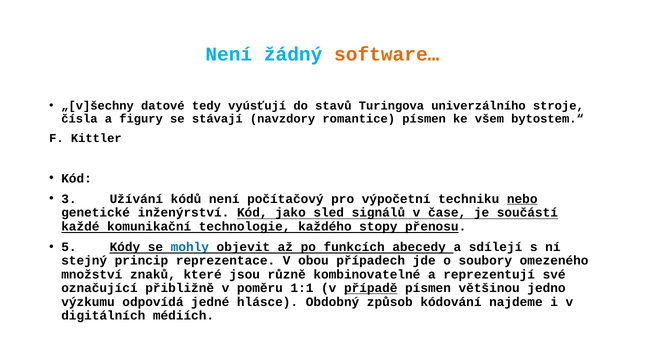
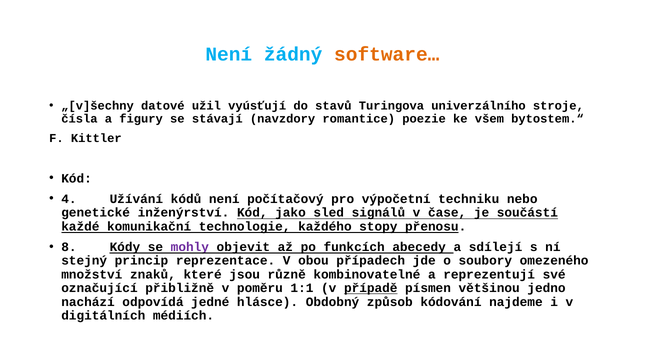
tedy: tedy -> užil
romantice písmen: písmen -> poezie
3: 3 -> 4
nebo underline: present -> none
5: 5 -> 8
mohly colour: blue -> purple
výzkumu: výzkumu -> nachází
